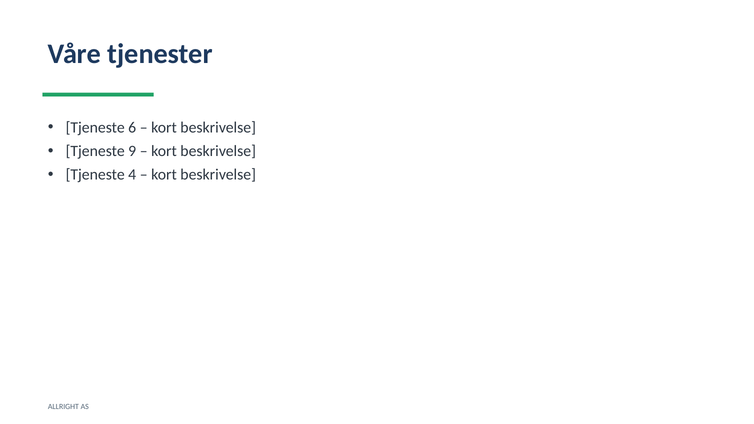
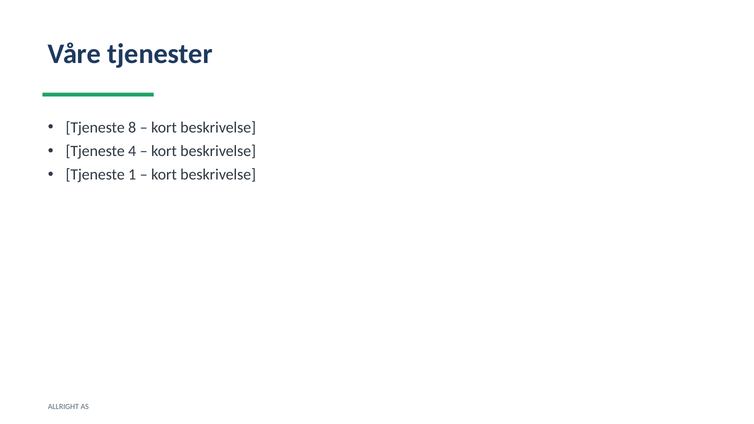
6: 6 -> 8
9: 9 -> 4
4: 4 -> 1
